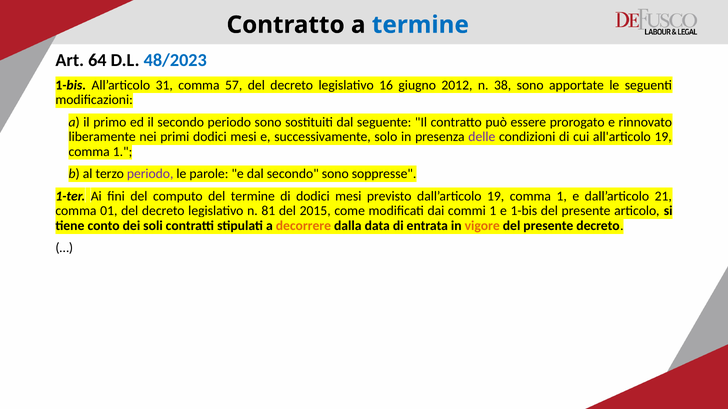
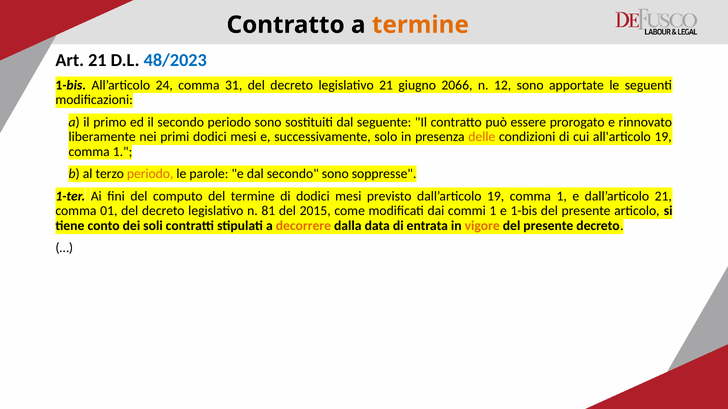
termine at (420, 25) colour: blue -> orange
Art 64: 64 -> 21
31: 31 -> 24
57: 57 -> 31
legislativo 16: 16 -> 21
2012: 2012 -> 2066
38: 38 -> 12
delle colour: purple -> orange
periodo at (150, 174) colour: purple -> orange
